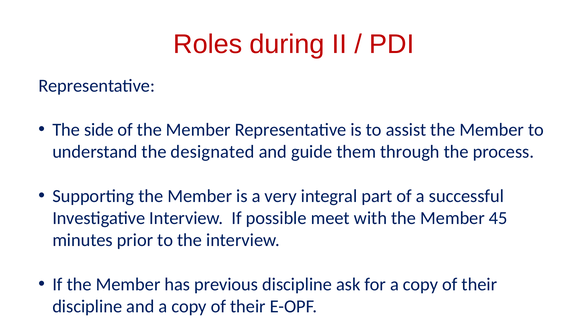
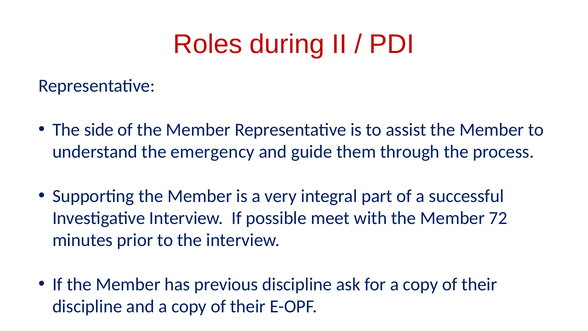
designated: designated -> emergency
45: 45 -> 72
